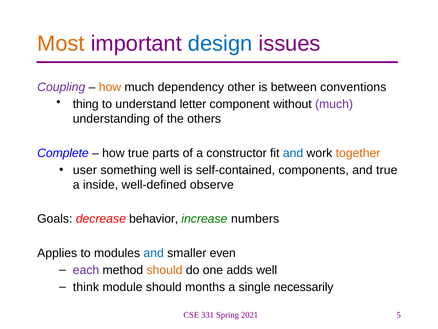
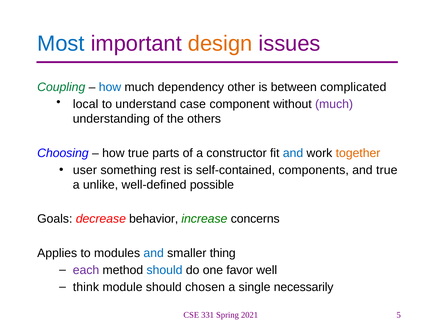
Most colour: orange -> blue
design colour: blue -> orange
Coupling colour: purple -> green
how at (110, 87) colour: orange -> blue
conventions: conventions -> complicated
thing: thing -> local
letter: letter -> case
Complete: Complete -> Choosing
something well: well -> rest
inside: inside -> unlike
observe: observe -> possible
numbers: numbers -> concerns
even: even -> thing
should at (165, 270) colour: orange -> blue
adds: adds -> favor
months: months -> chosen
